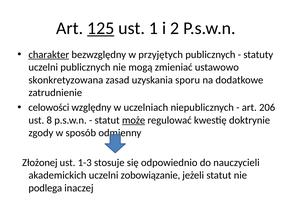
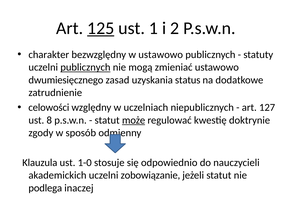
charakter underline: present -> none
w przyjętych: przyjętych -> ustawowo
publicznych at (85, 67) underline: none -> present
skonkretyzowana: skonkretyzowana -> dwumiesięcznego
sporu: sporu -> status
206: 206 -> 127
Złożonej: Złożonej -> Klauzula
1-3: 1-3 -> 1-0
